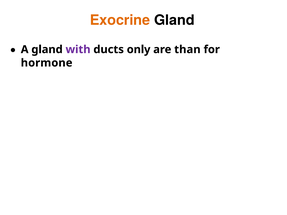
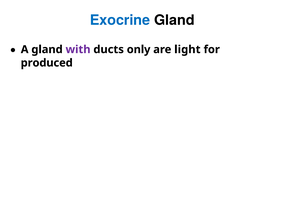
Exocrine colour: orange -> blue
than: than -> light
hormone: hormone -> produced
